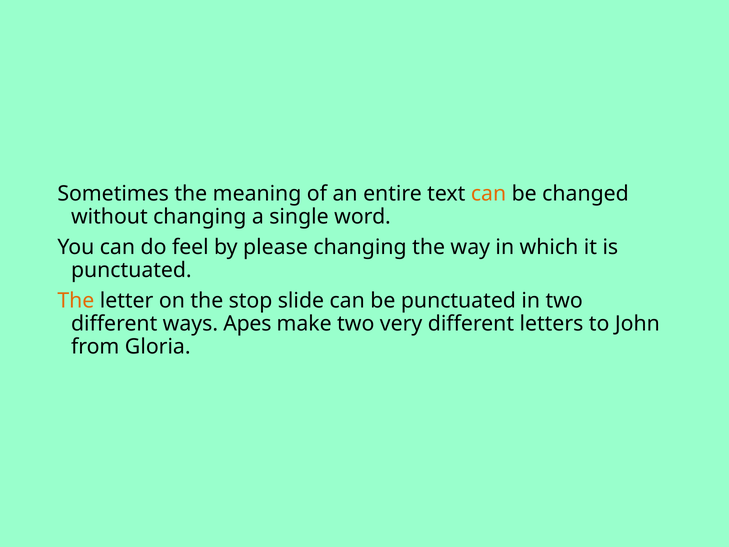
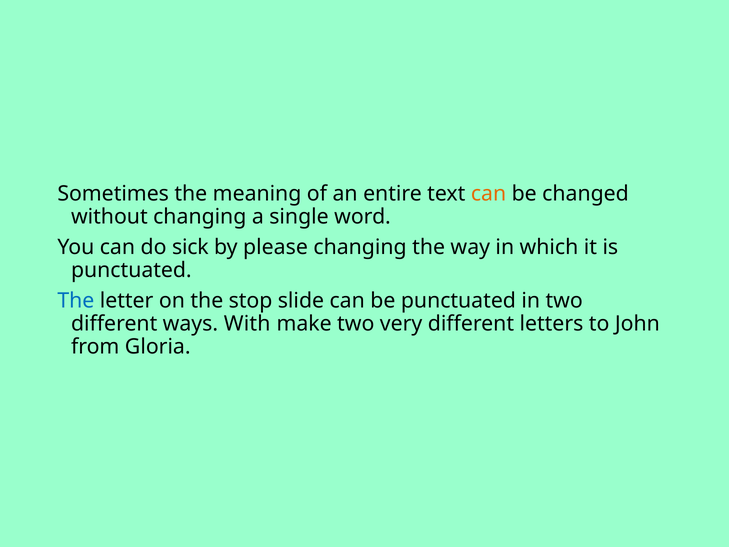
feel: feel -> sick
The at (76, 301) colour: orange -> blue
Apes: Apes -> With
